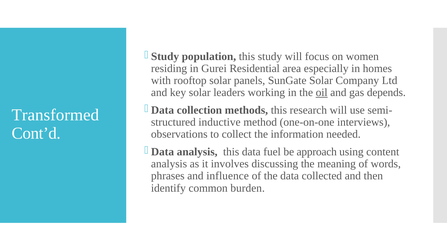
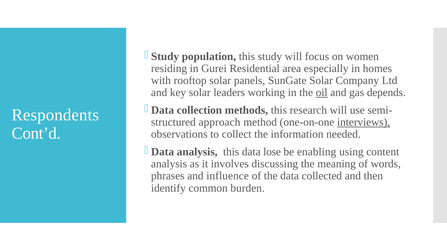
Transformed: Transformed -> Respondents
inductive: inductive -> approach
interviews underline: none -> present
fuel: fuel -> lose
approach: approach -> enabling
